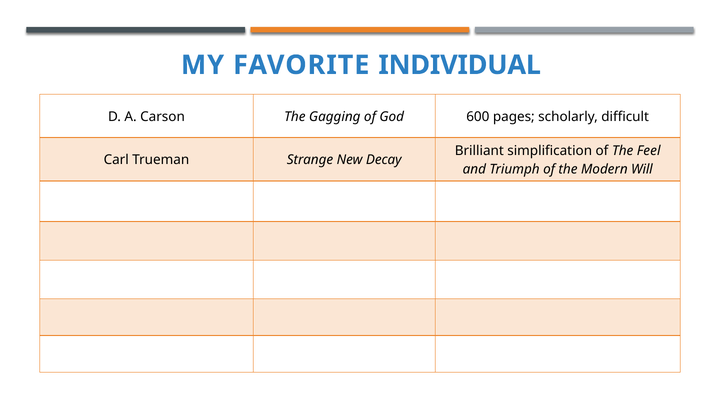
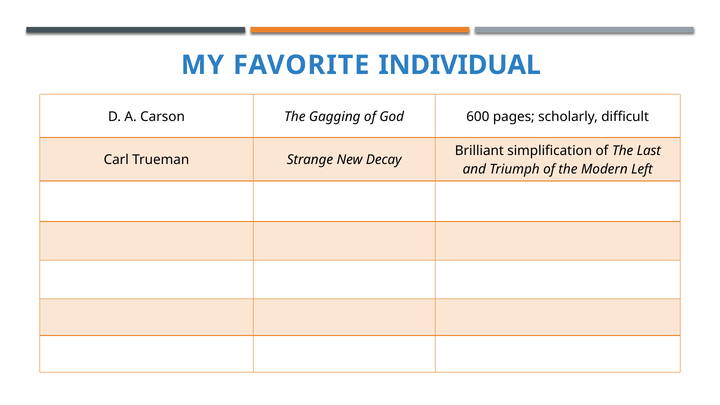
Feel: Feel -> Last
Will: Will -> Left
